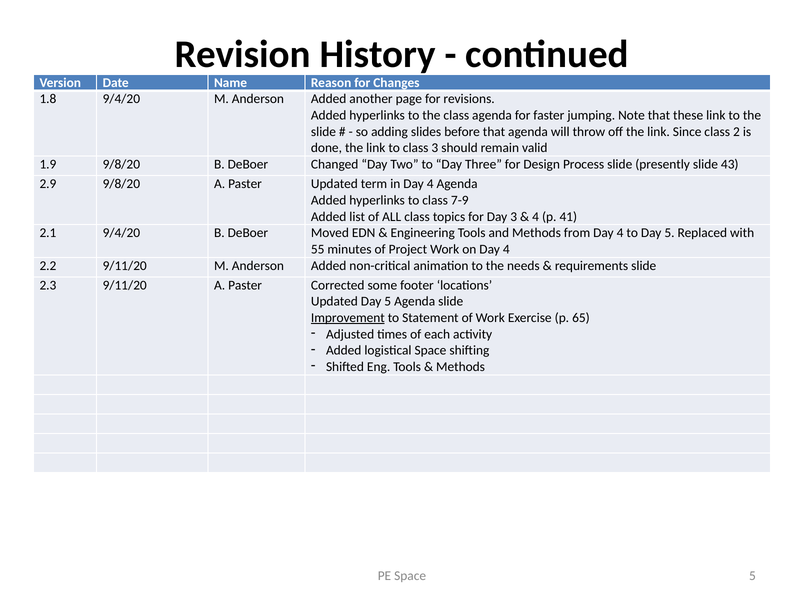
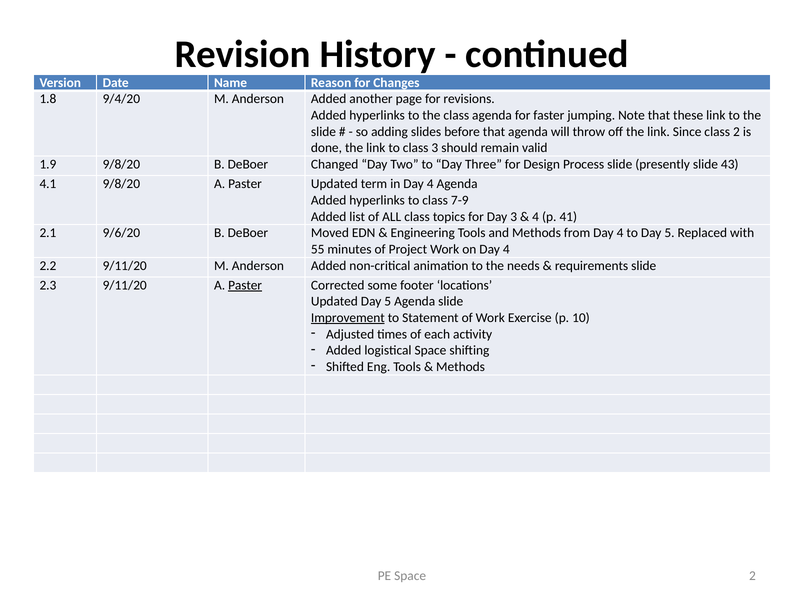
2.9: 2.9 -> 4.1
2.1 9/4/20: 9/4/20 -> 9/6/20
Paster at (245, 285) underline: none -> present
65: 65 -> 10
Space 5: 5 -> 2
